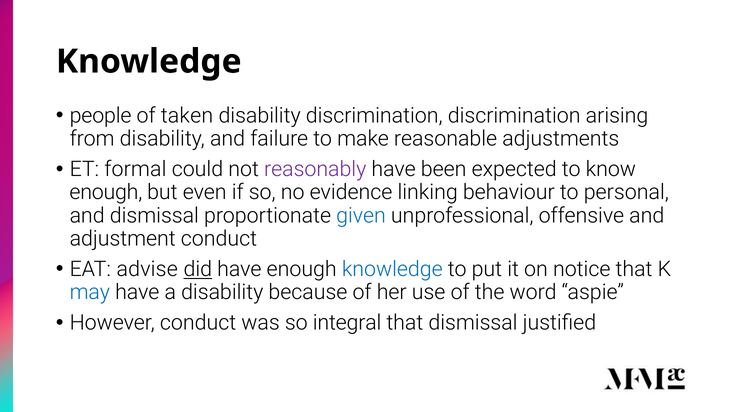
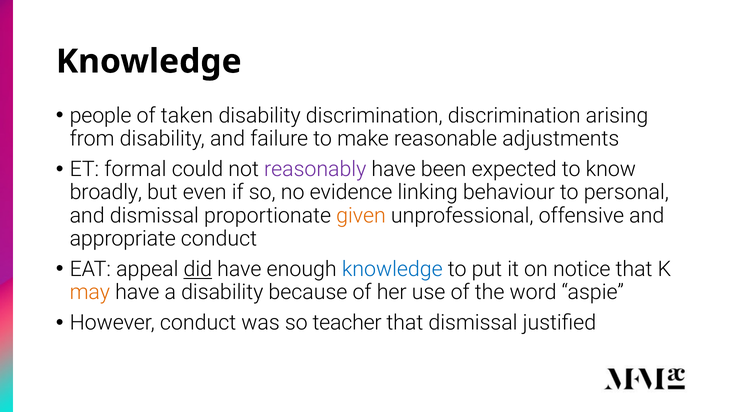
enough at (106, 193): enough -> broadly
given colour: blue -> orange
adjustment: adjustment -> appropriate
advise: advise -> appeal
may colour: blue -> orange
integral: integral -> teacher
